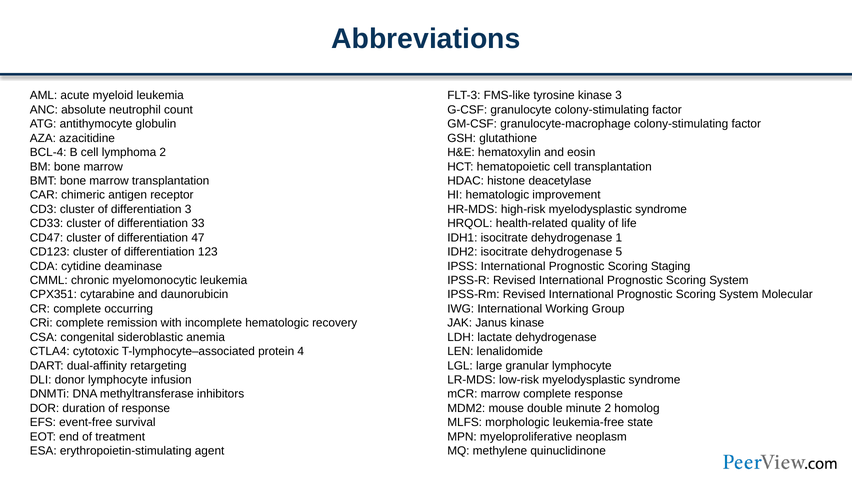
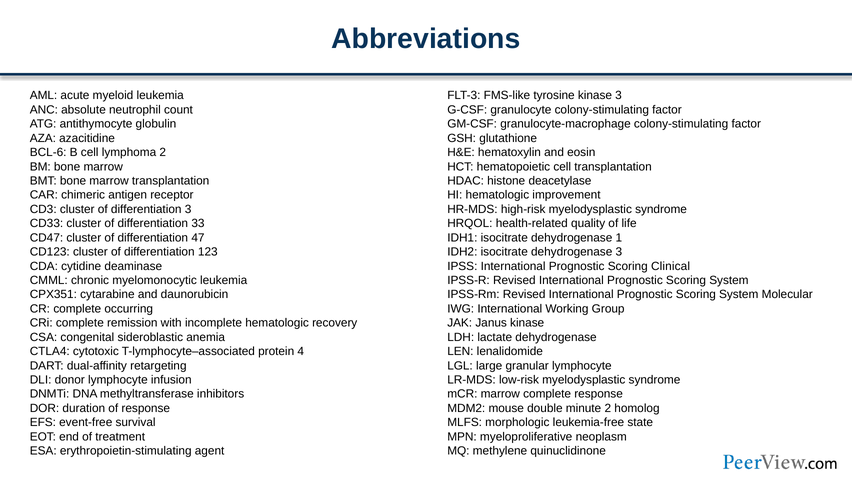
BCL-4: BCL-4 -> BCL-6
dehydrogenase 5: 5 -> 3
Staging: Staging -> Clinical
